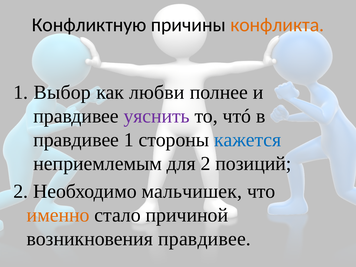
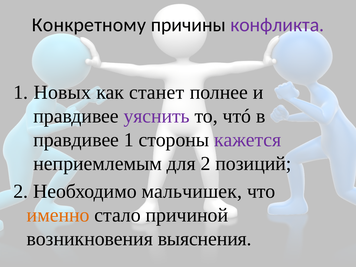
Конфликтную: Конфликтную -> Конкретному
конфликта colour: orange -> purple
Выбор: Выбор -> Новых
любви: любви -> станет
кажется colour: blue -> purple
возникновения правдивее: правдивее -> выяснения
